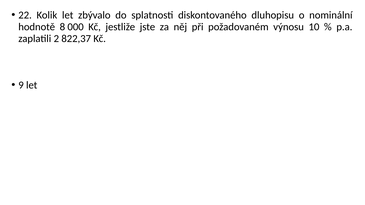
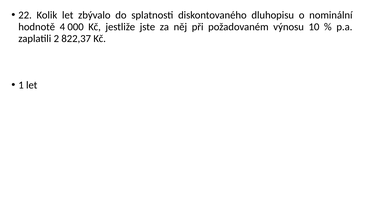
8: 8 -> 4
9: 9 -> 1
